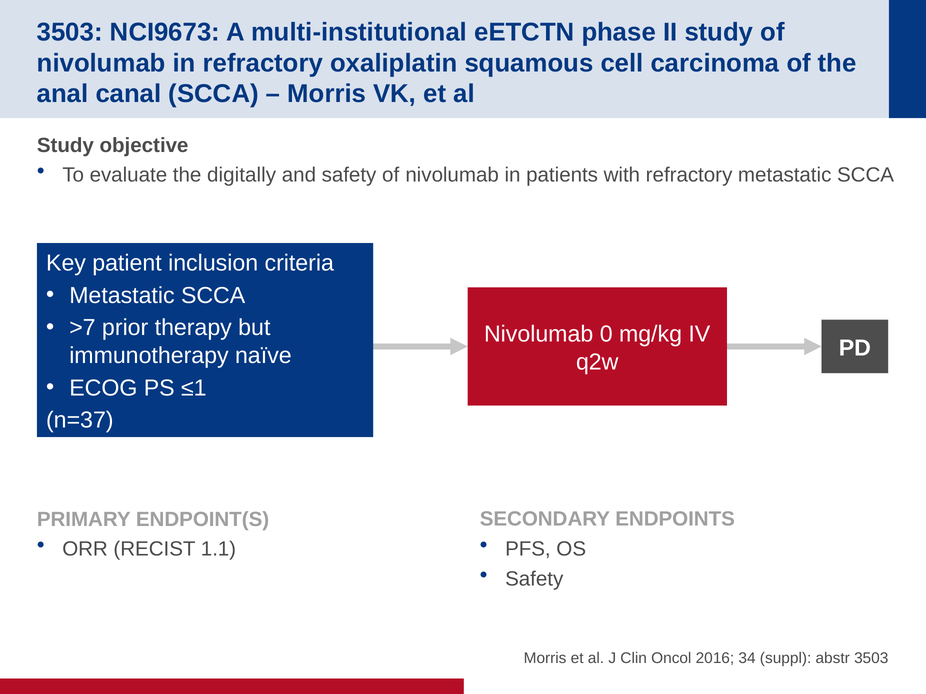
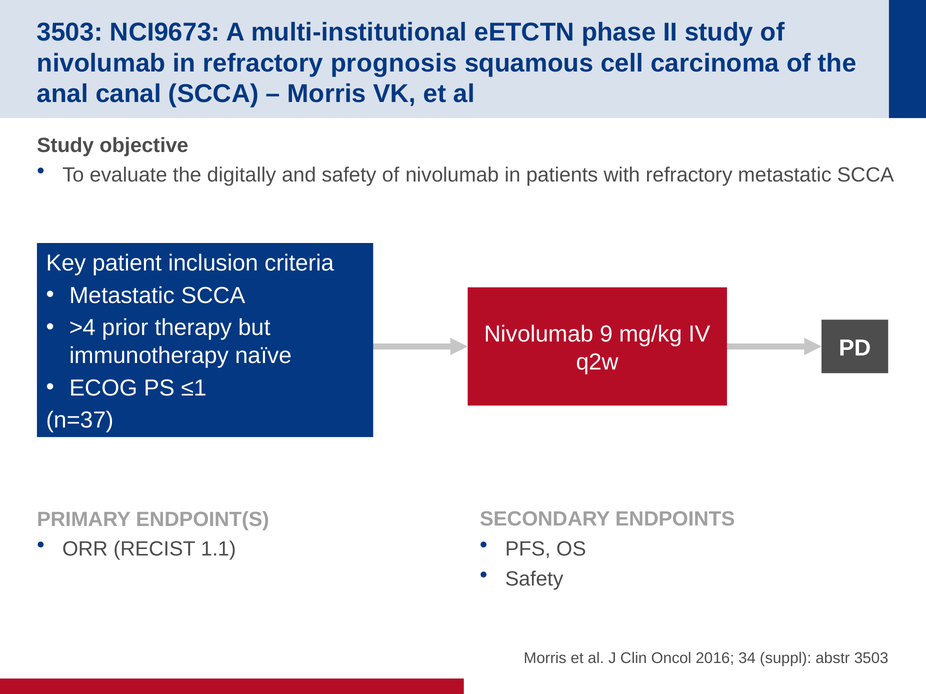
oxaliplatin: oxaliplatin -> prognosis
>7: >7 -> >4
0: 0 -> 9
